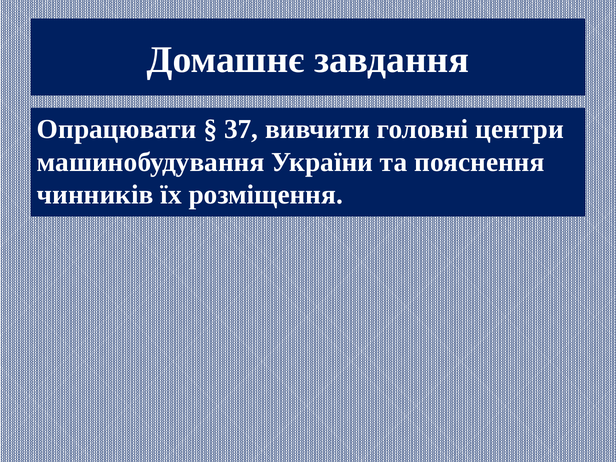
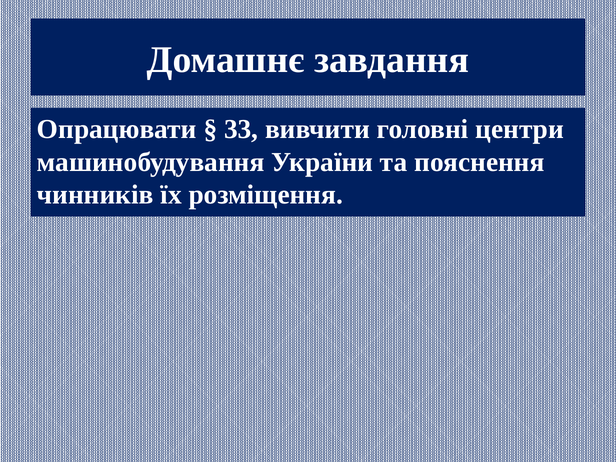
37: 37 -> 33
